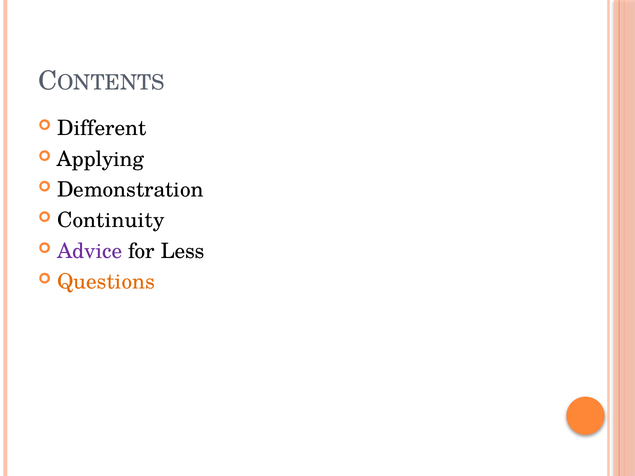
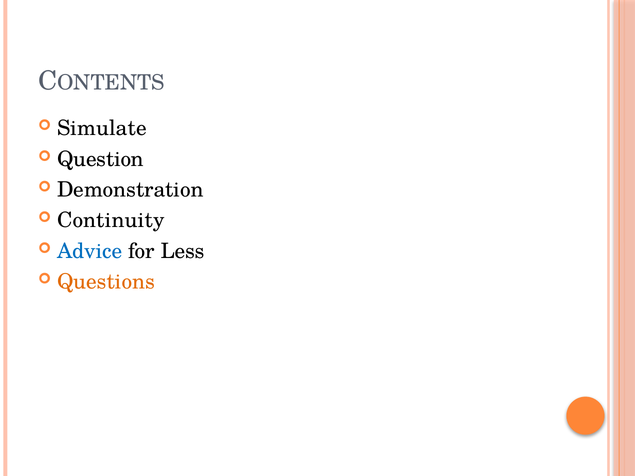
Different: Different -> Simulate
Applying: Applying -> Question
Advice colour: purple -> blue
